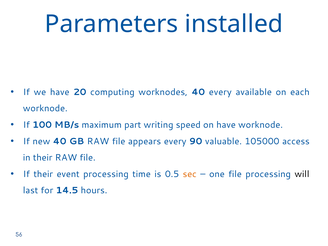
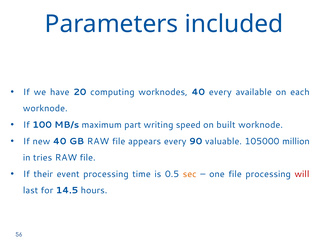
installed: installed -> included
on have: have -> built
access: access -> million
in their: their -> tries
will colour: black -> red
